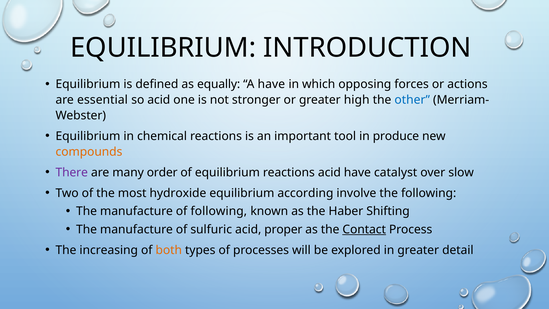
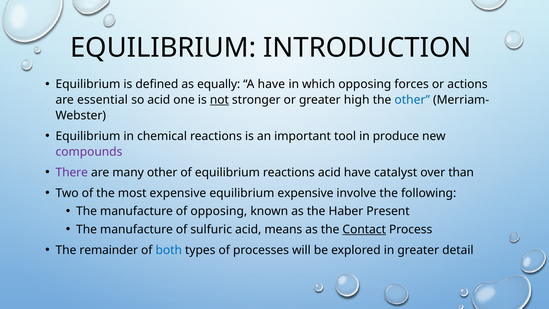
not underline: none -> present
compounds colour: orange -> purple
many order: order -> other
slow: slow -> than
most hydroxide: hydroxide -> expensive
equilibrium according: according -> expensive
of following: following -> opposing
Shifting: Shifting -> Present
proper: proper -> means
increasing: increasing -> remainder
both colour: orange -> blue
